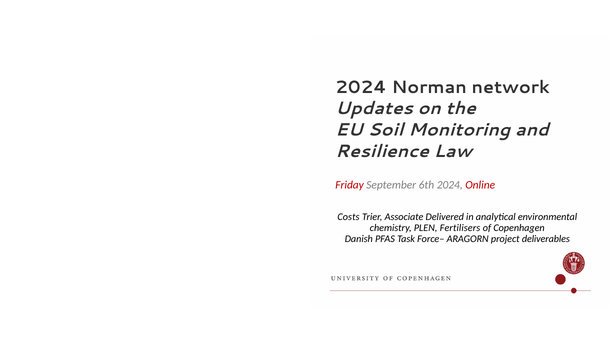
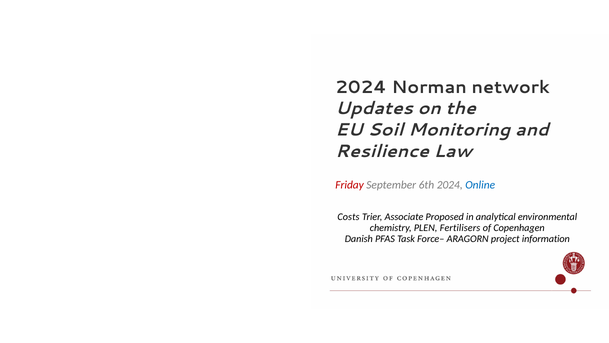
Online colour: red -> blue
Delivered: Delivered -> Proposed
deliverables: deliverables -> information
